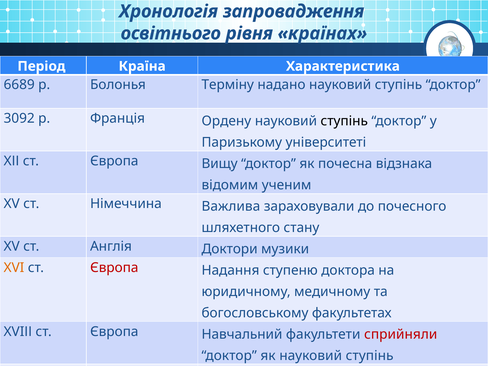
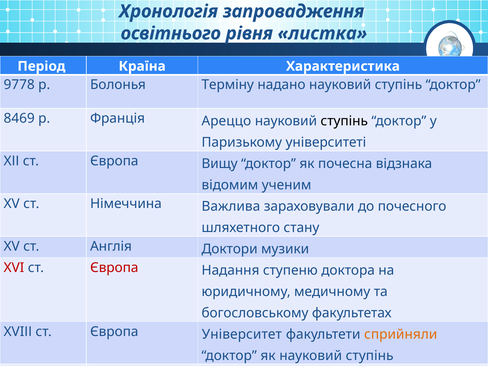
країнах: країнах -> листка
6689: 6689 -> 9778
3092: 3092 -> 8469
Ордену: Ордену -> Ареццо
XVI colour: orange -> red
Навчальний: Навчальний -> Університет
сприйняли colour: red -> orange
